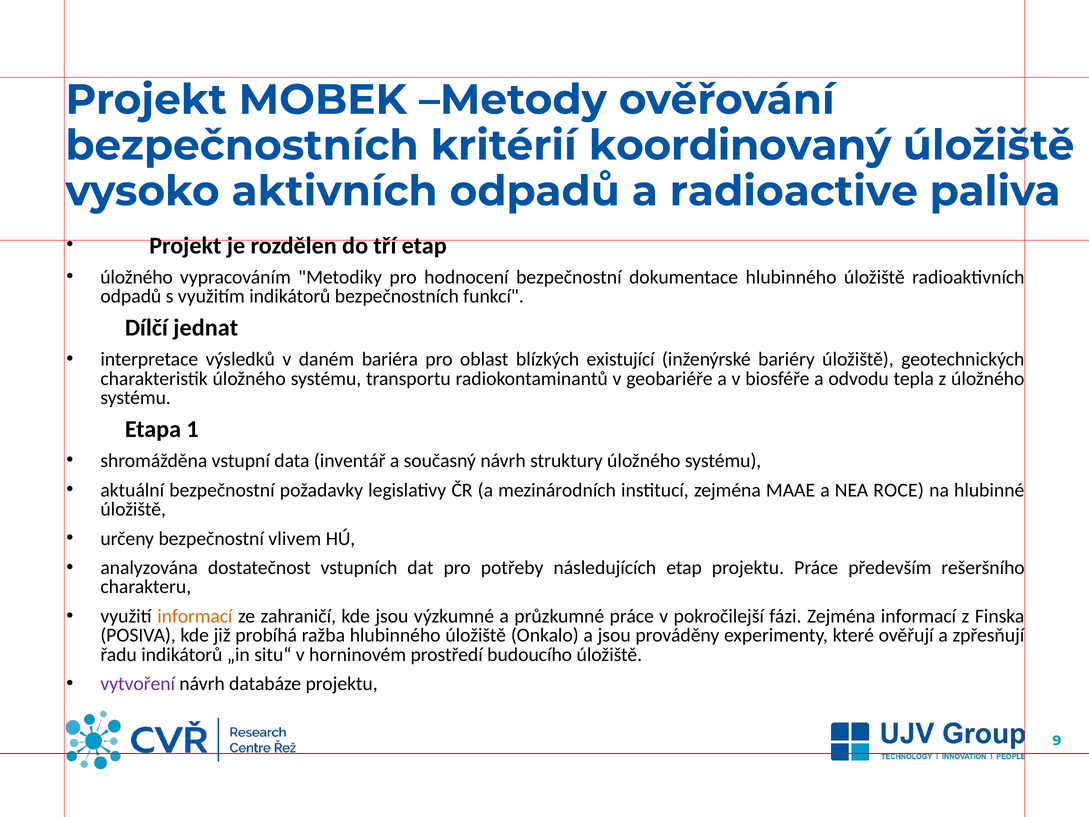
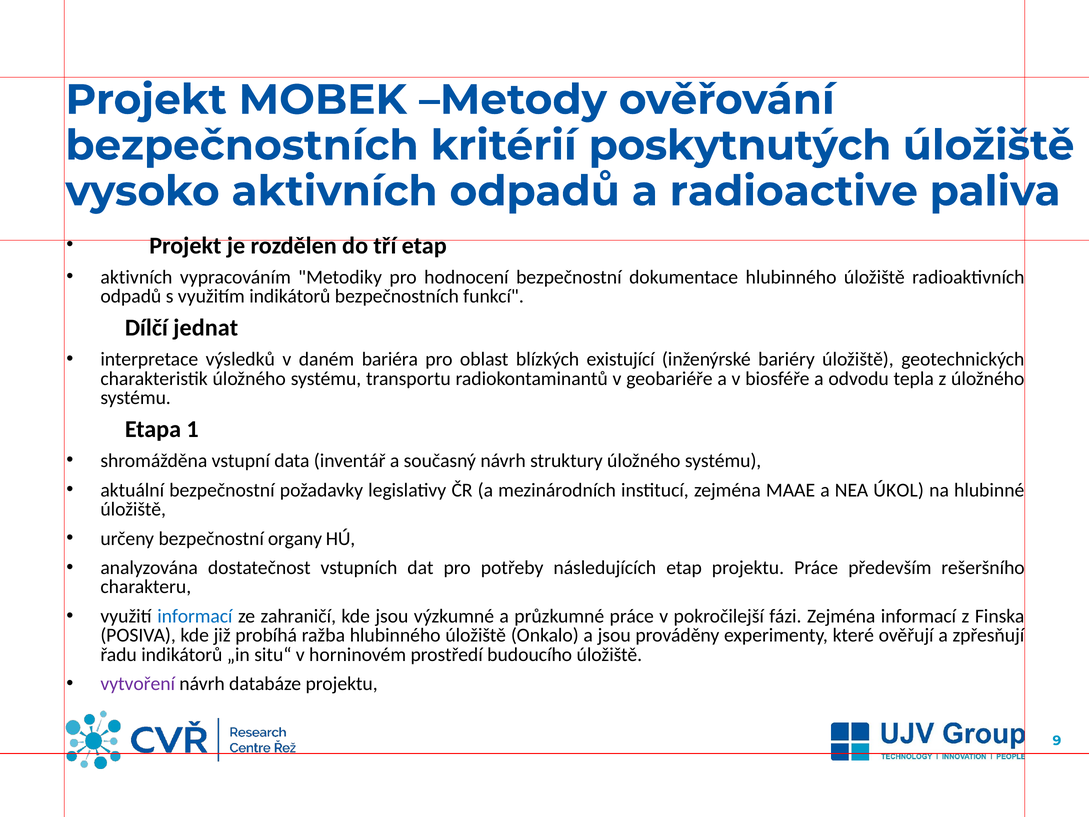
koordinovaný: koordinovaný -> poskytnutých
úložného at (137, 277): úložného -> aktivních
ROCE: ROCE -> ÚKOL
vlivem: vlivem -> organy
informací at (195, 616) colour: orange -> blue
